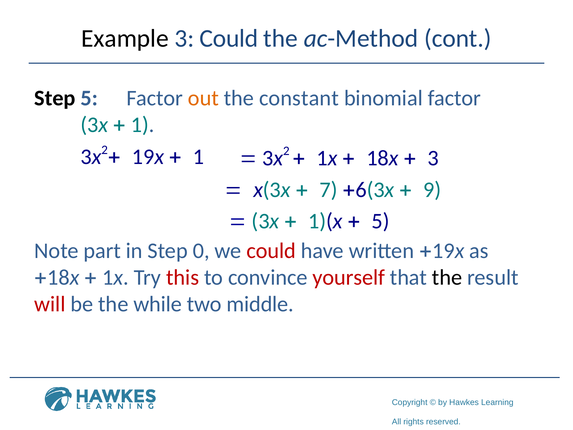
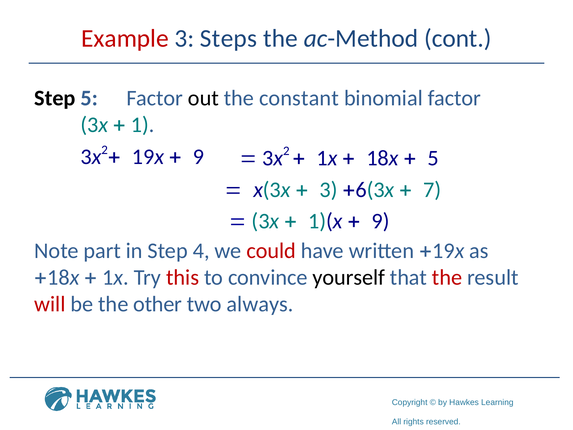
Example colour: black -> red
3 Could: Could -> Steps
out colour: orange -> black
1 at (199, 157): 1 -> 9
3 at (433, 158): 3 -> 5
7 at (328, 190): 7 -> 3
9: 9 -> 7
5 at (380, 221): 5 -> 9
0: 0 -> 4
yourself colour: red -> black
the at (447, 277) colour: black -> red
while: while -> other
middle: middle -> always
